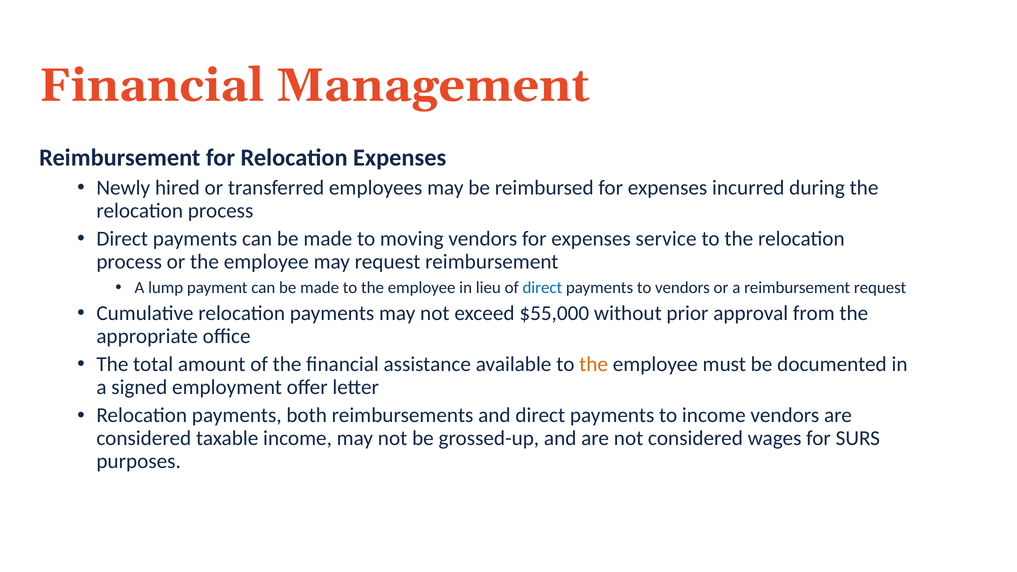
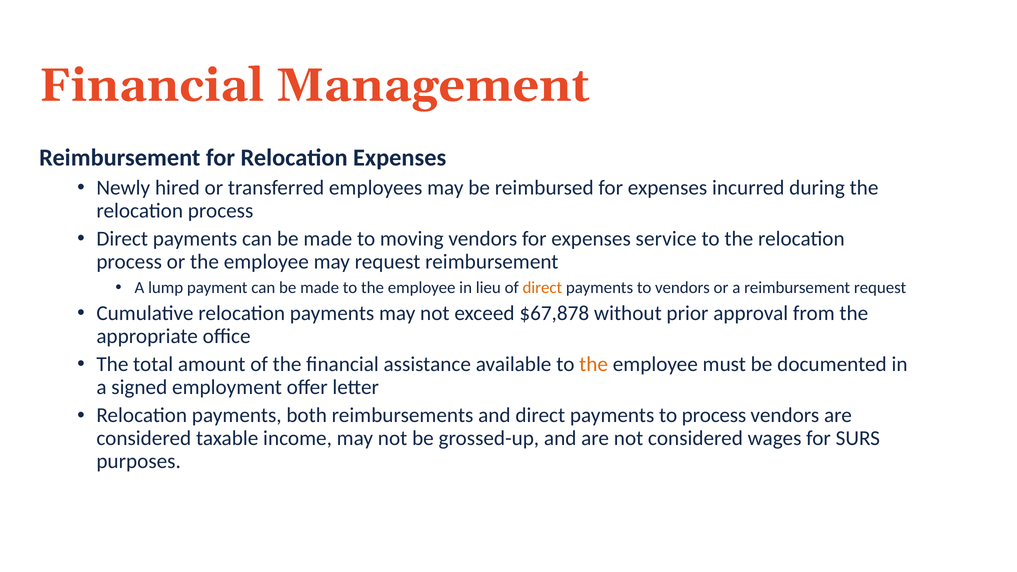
direct at (542, 288) colour: blue -> orange
$55,000: $55,000 -> $67,878
to income: income -> process
